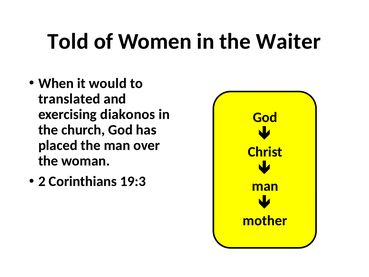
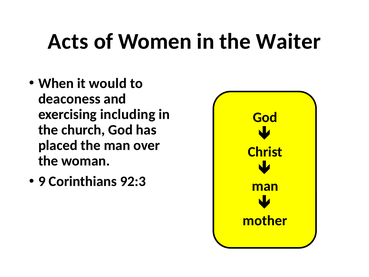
Told: Told -> Acts
translated: translated -> deaconess
diakonos: diakonos -> including
2: 2 -> 9
19:3: 19:3 -> 92:3
